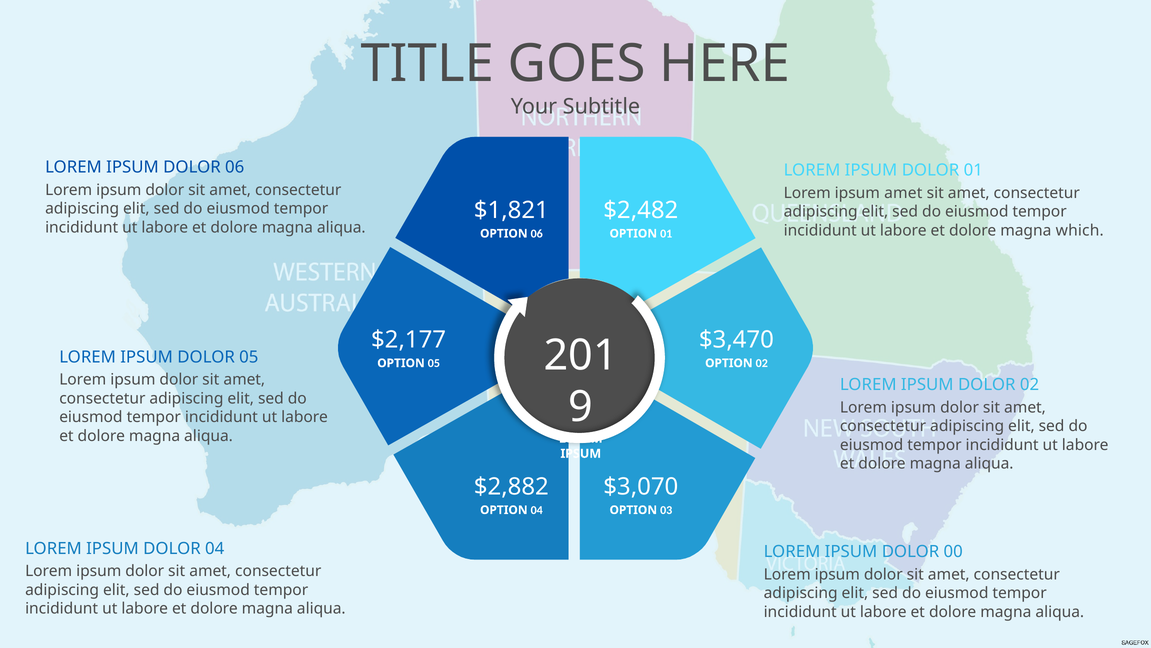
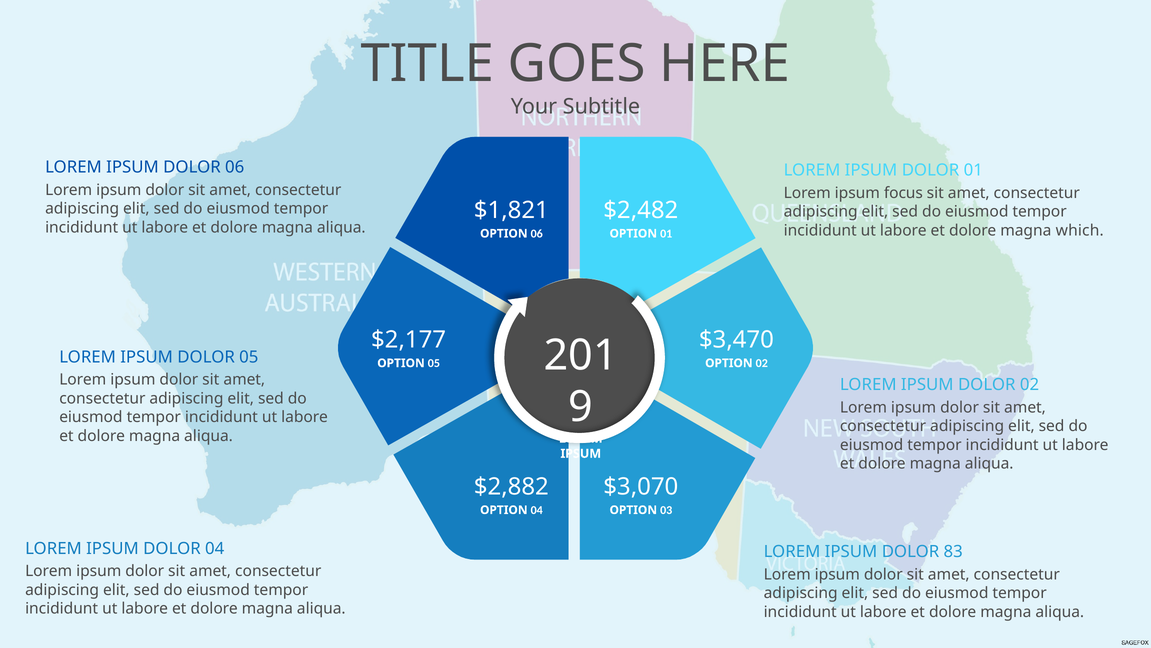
ipsum amet: amet -> focus
00: 00 -> 83
